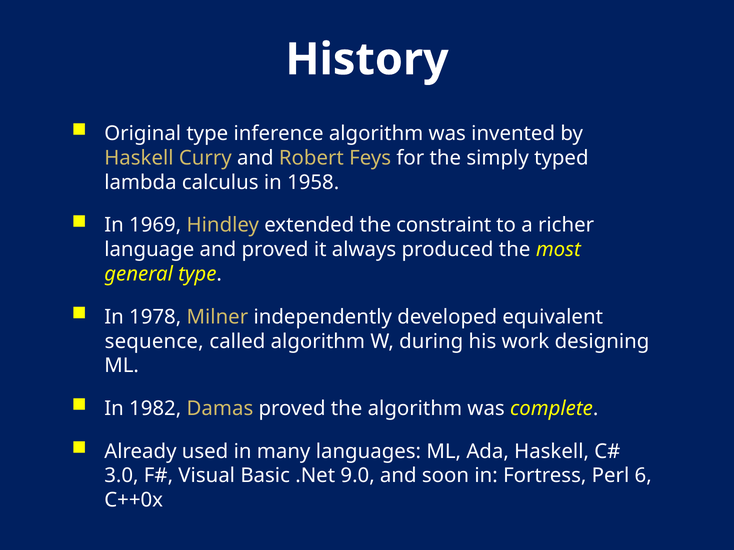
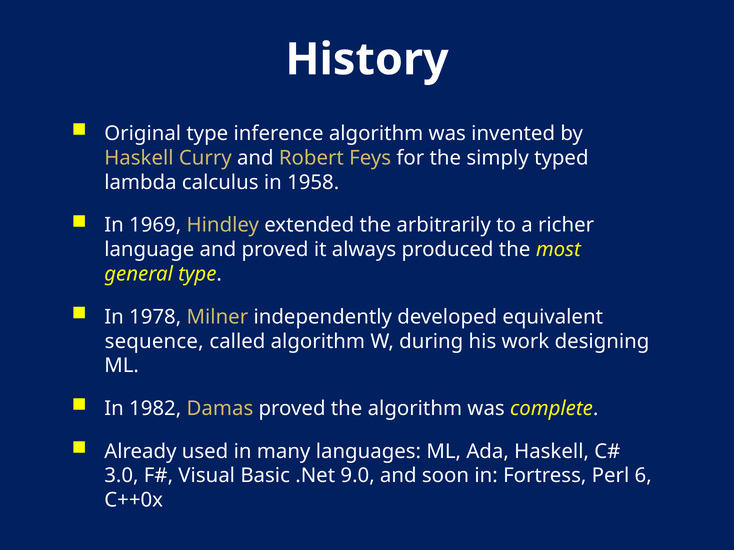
constraint: constraint -> arbitrarily
